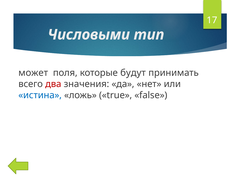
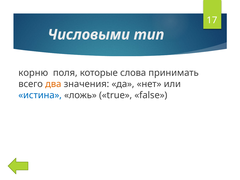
может: может -> корню
будут: будут -> слова
два colour: red -> orange
